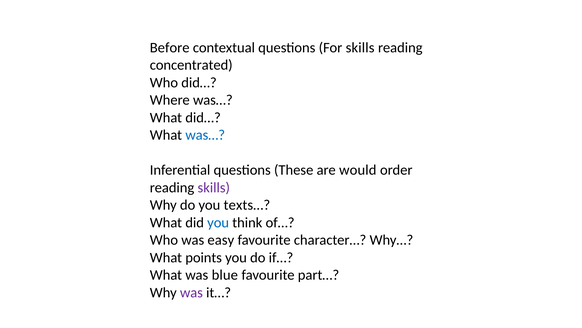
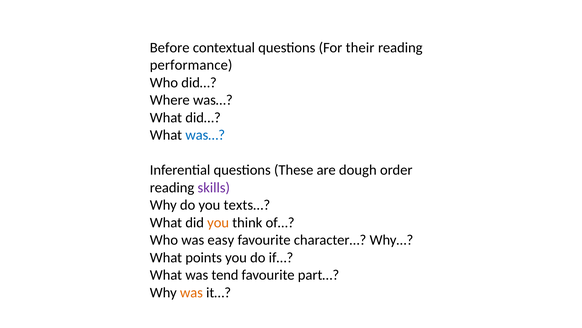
For skills: skills -> their
concentrated: concentrated -> performance
would: would -> dough
you at (218, 222) colour: blue -> orange
blue: blue -> tend
was at (191, 292) colour: purple -> orange
